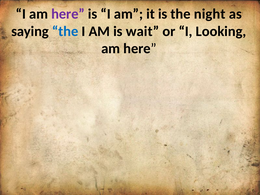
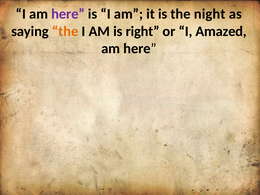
the at (65, 31) colour: blue -> orange
wait: wait -> right
Looking: Looking -> Amazed
